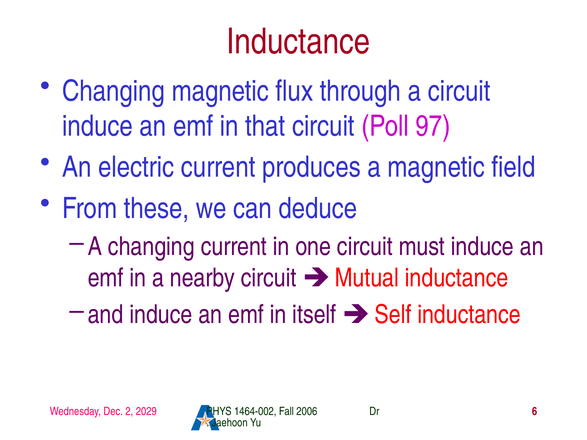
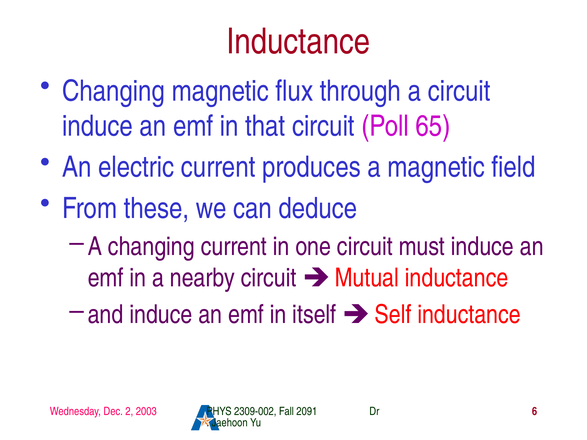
97: 97 -> 65
2029: 2029 -> 2003
1464-002: 1464-002 -> 2309-002
2006: 2006 -> 2091
